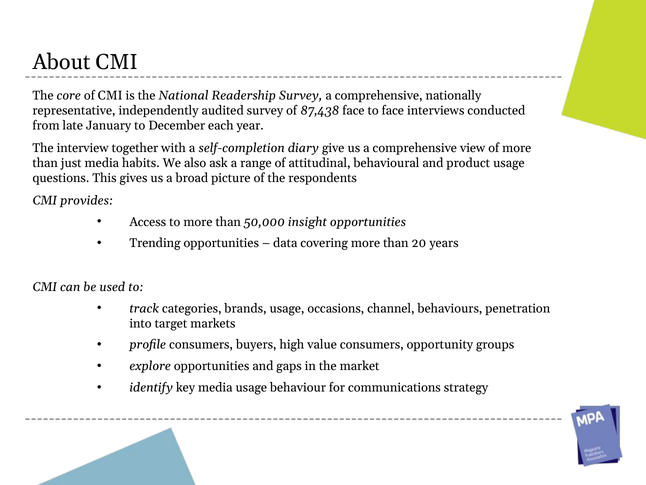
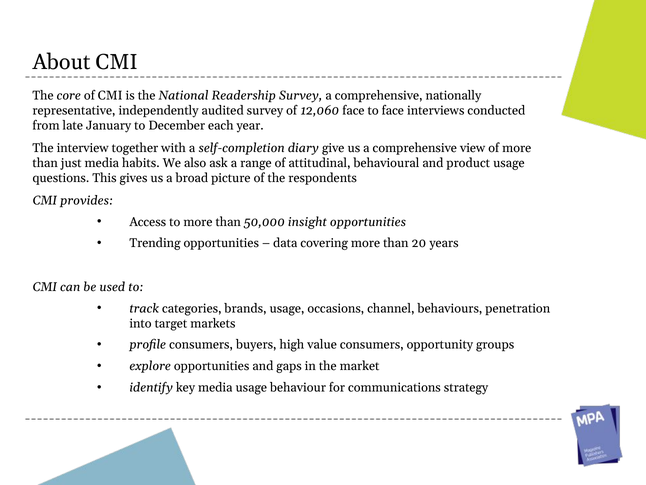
87,438: 87,438 -> 12,060
